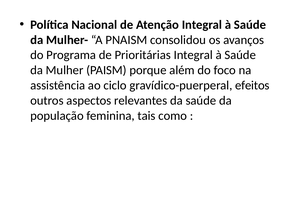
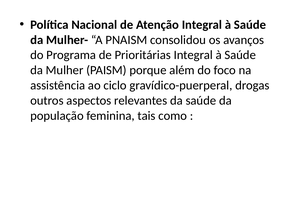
efeitos: efeitos -> drogas
